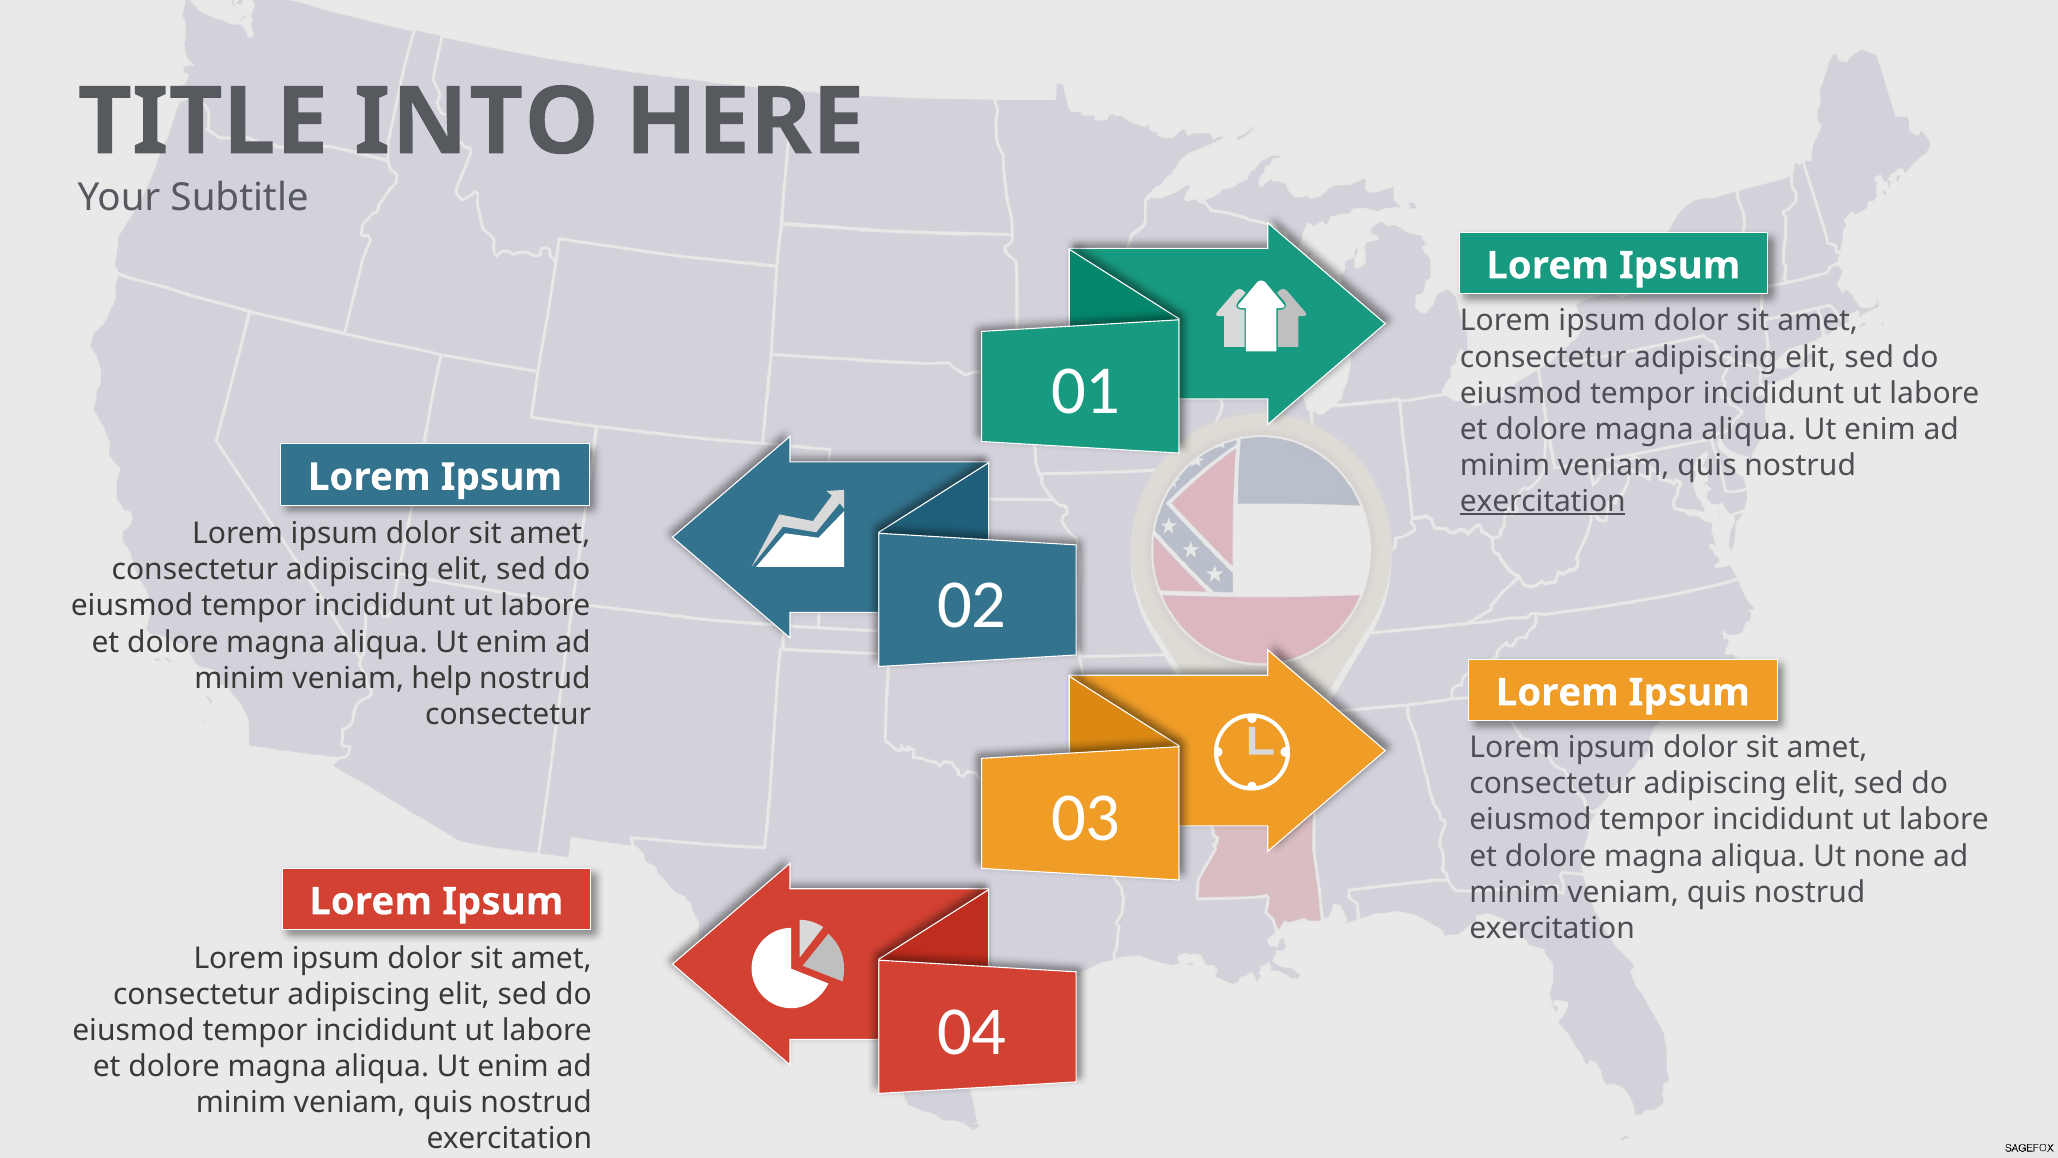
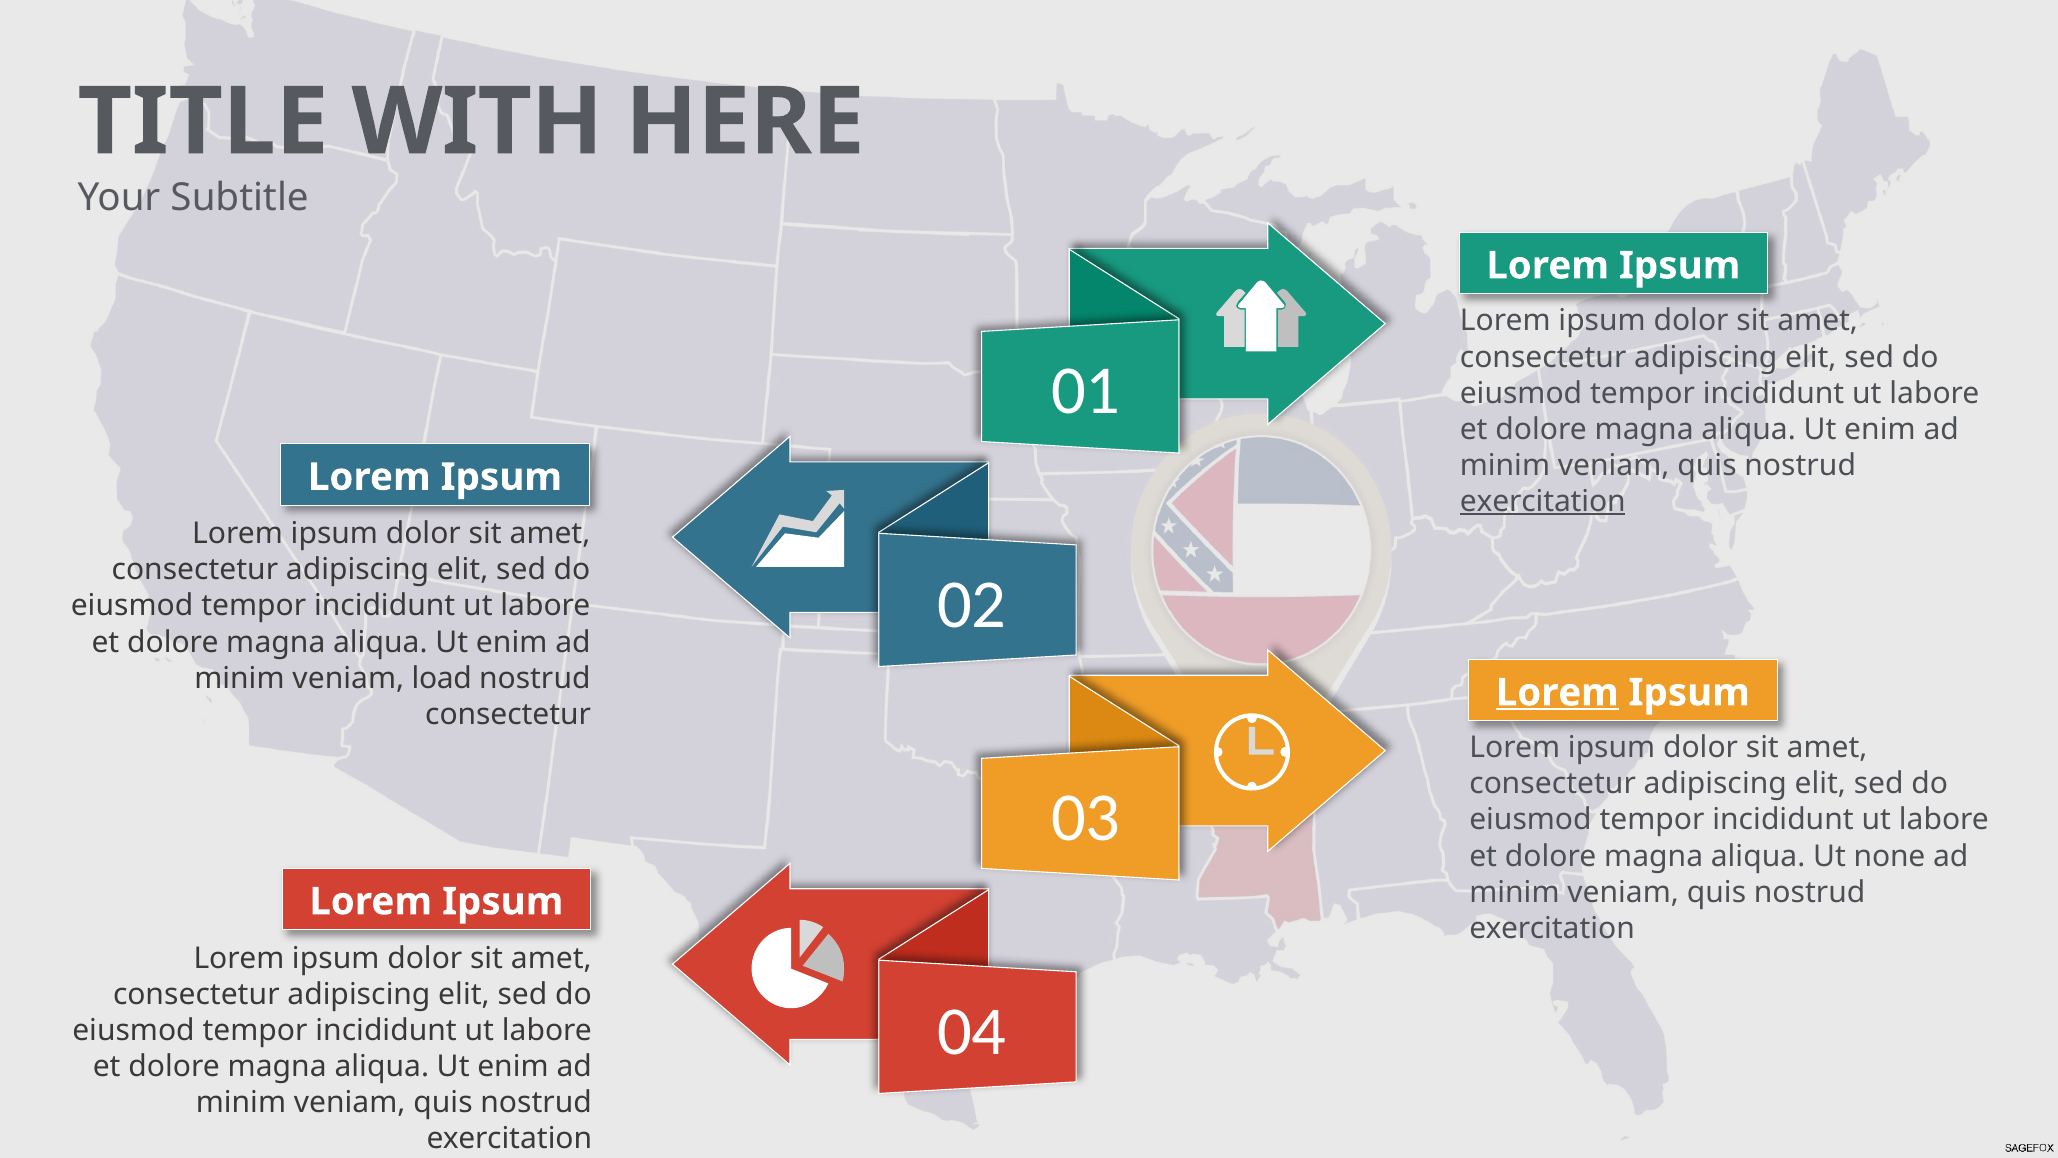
INTO: INTO -> WITH
help: help -> load
Lorem at (1557, 692) underline: none -> present
